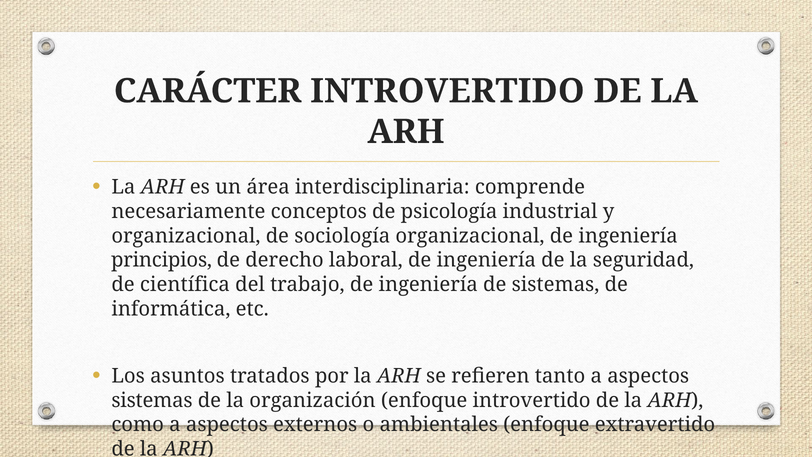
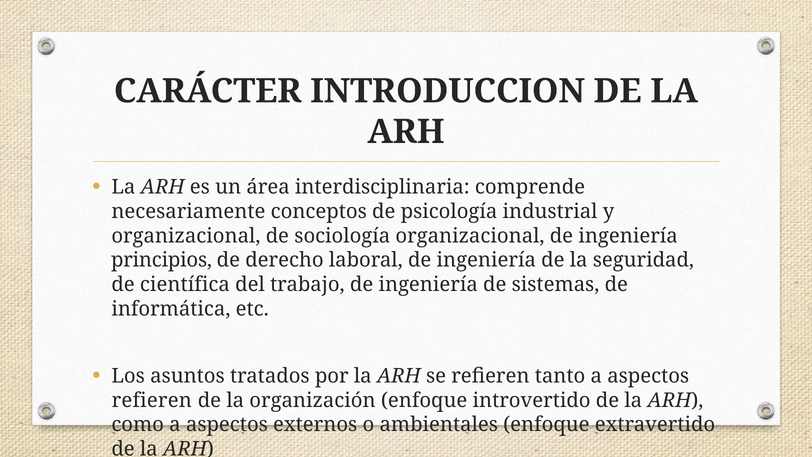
CARÁCTER INTROVERTIDO: INTROVERTIDO -> INTRODUCCION
sistemas at (152, 400): sistemas -> refieren
